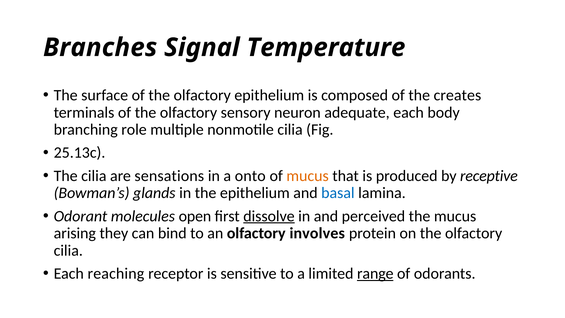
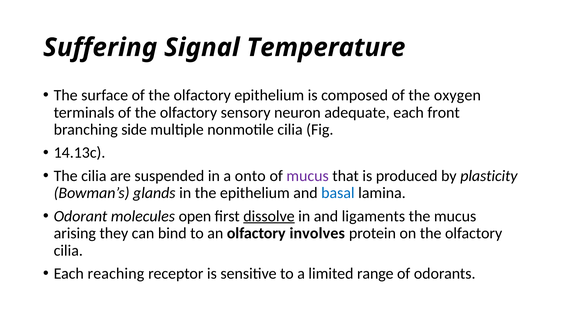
Branches: Branches -> Suffering
creates: creates -> oxygen
body: body -> front
role: role -> side
25.13c: 25.13c -> 14.13c
sensations: sensations -> suspended
mucus at (308, 176) colour: orange -> purple
receptive: receptive -> plasticity
perceived: perceived -> ligaments
range underline: present -> none
